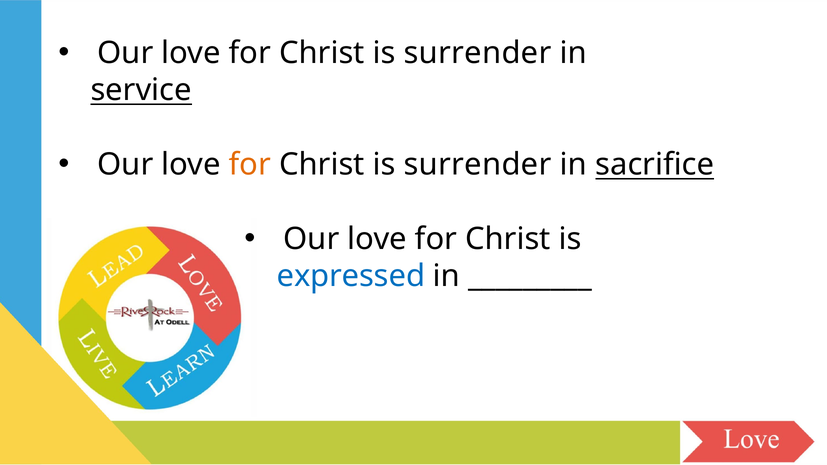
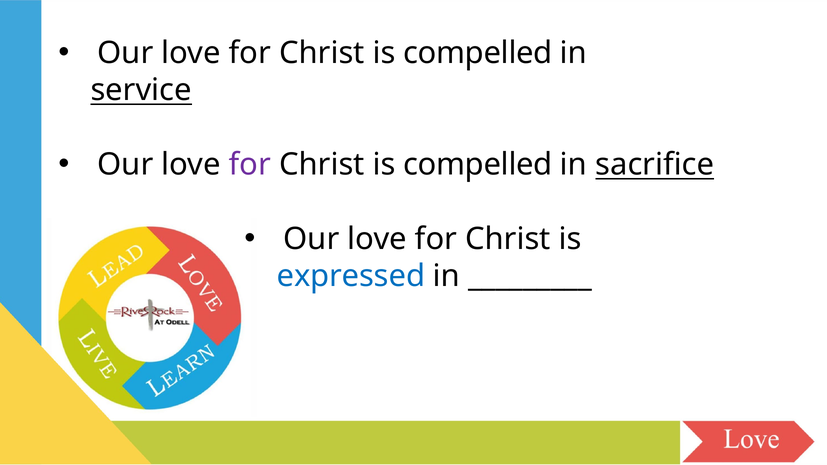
surrender at (478, 53): surrender -> compelled
for at (250, 165) colour: orange -> purple
surrender at (478, 165): surrender -> compelled
